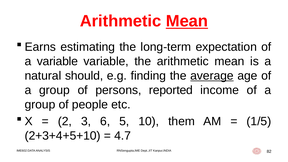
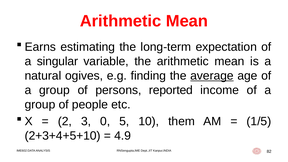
Mean at (187, 21) underline: present -> none
a variable: variable -> singular
should: should -> ogives
6: 6 -> 0
4.7: 4.7 -> 4.9
